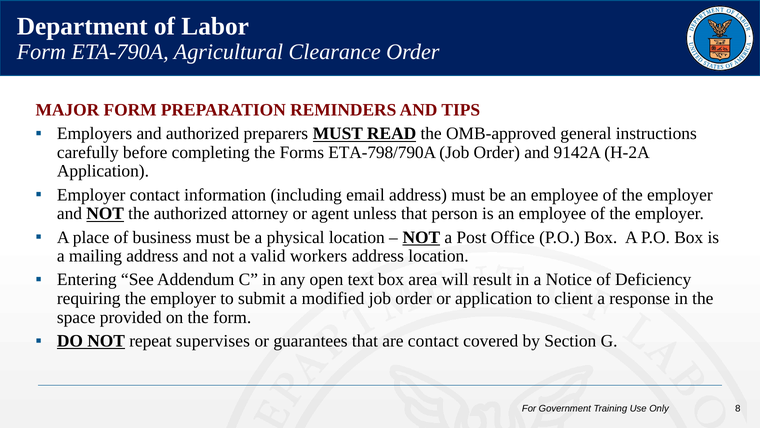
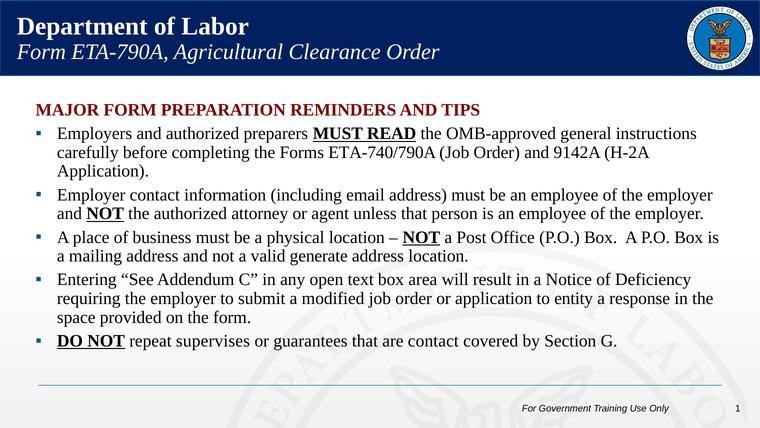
ETA-798/790A: ETA-798/790A -> ETA-740/790A
workers: workers -> generate
client: client -> entity
8: 8 -> 1
